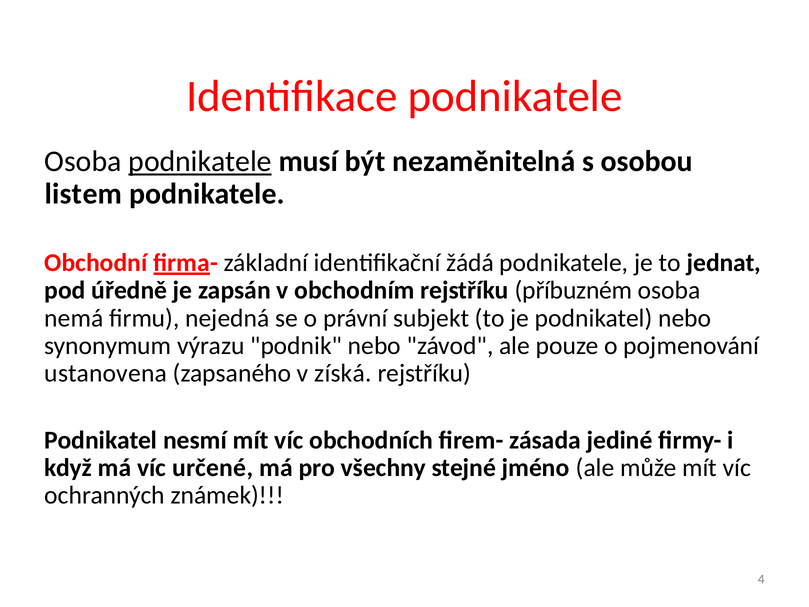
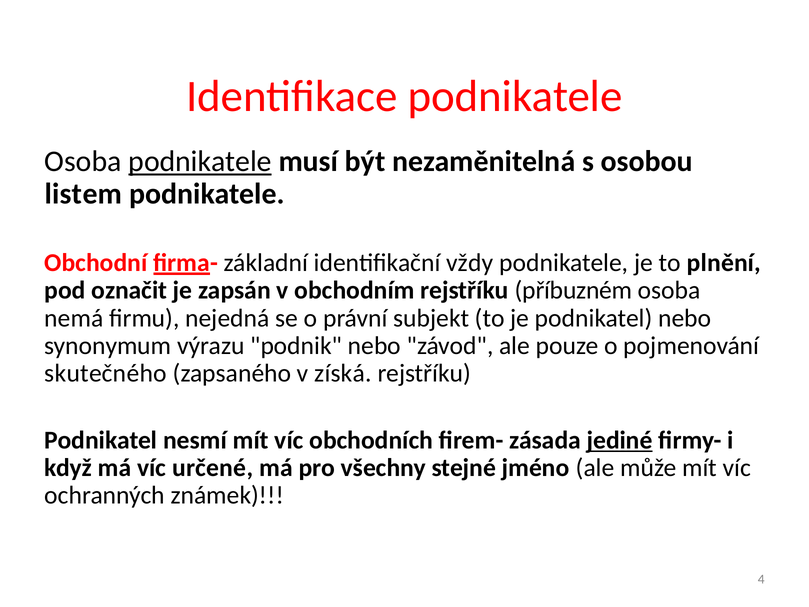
žádá: žádá -> vždy
jednat: jednat -> plnění
úředně: úředně -> označit
ustanovena: ustanovena -> skutečného
jediné underline: none -> present
